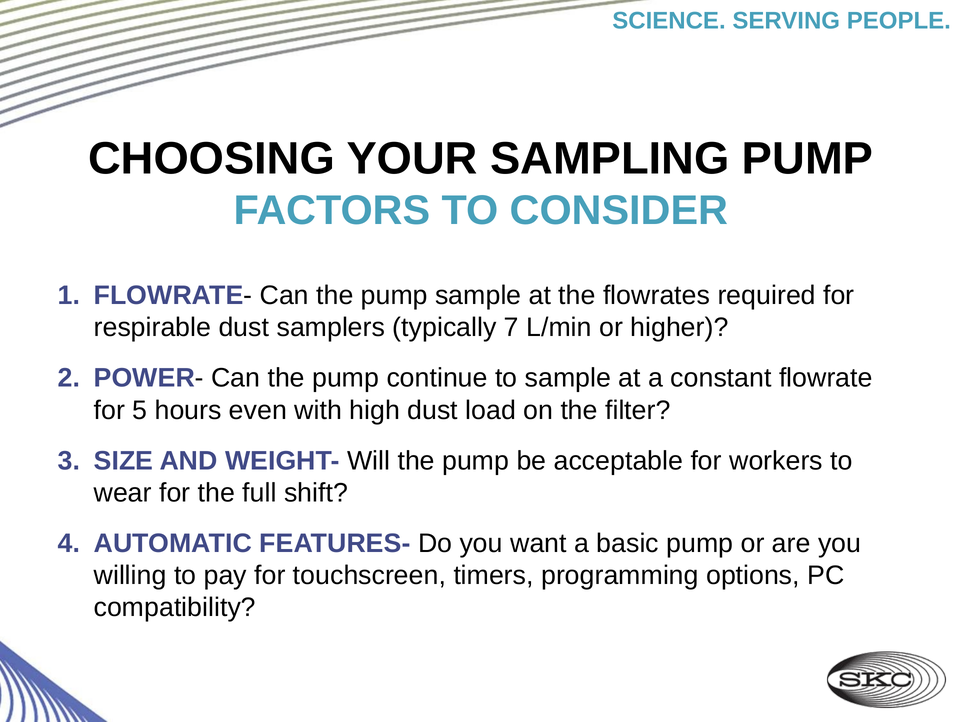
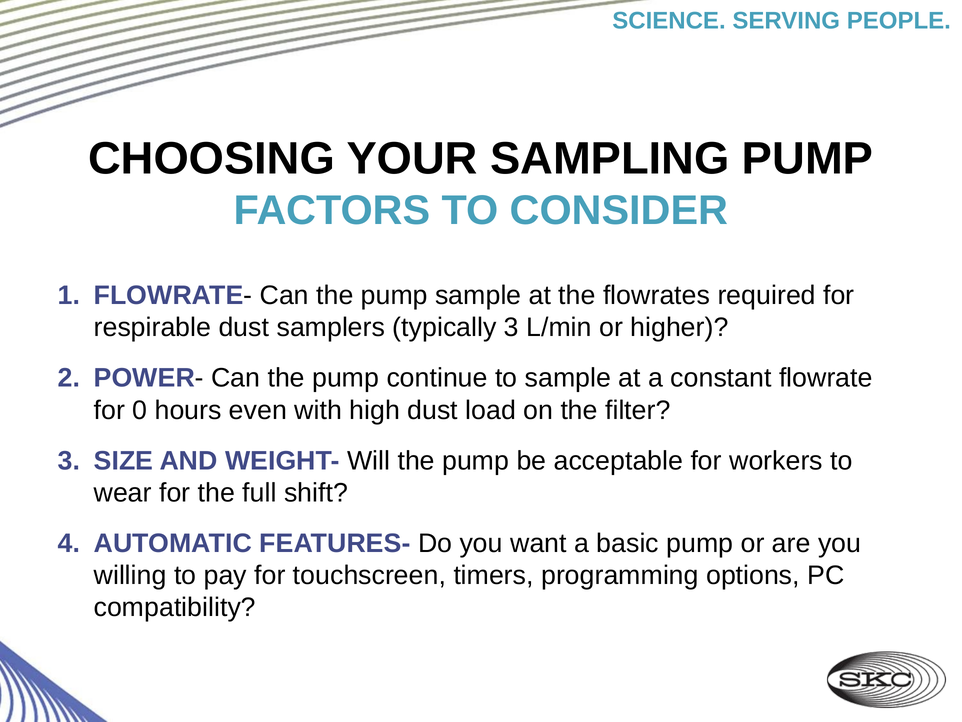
typically 7: 7 -> 3
5: 5 -> 0
